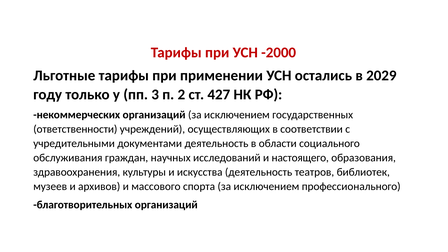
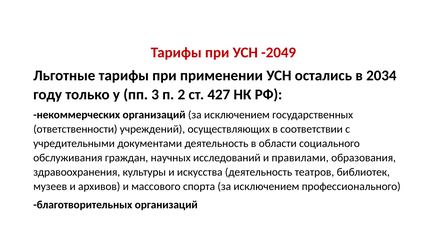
-2000: -2000 -> -2049
2029: 2029 -> 2034
настоящего: настоящего -> правилами
